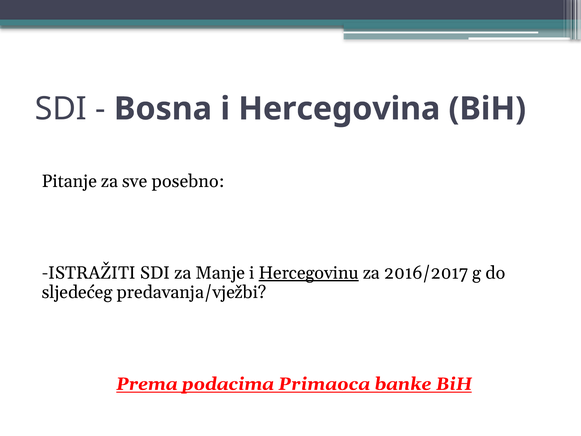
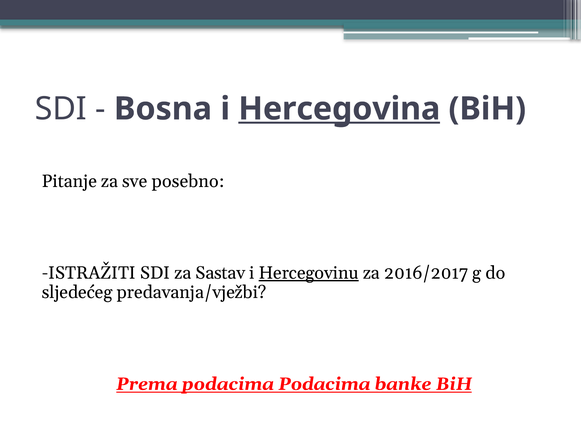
Hercegovina underline: none -> present
Manje: Manje -> Sastav
podacima Primaoca: Primaoca -> Podacima
